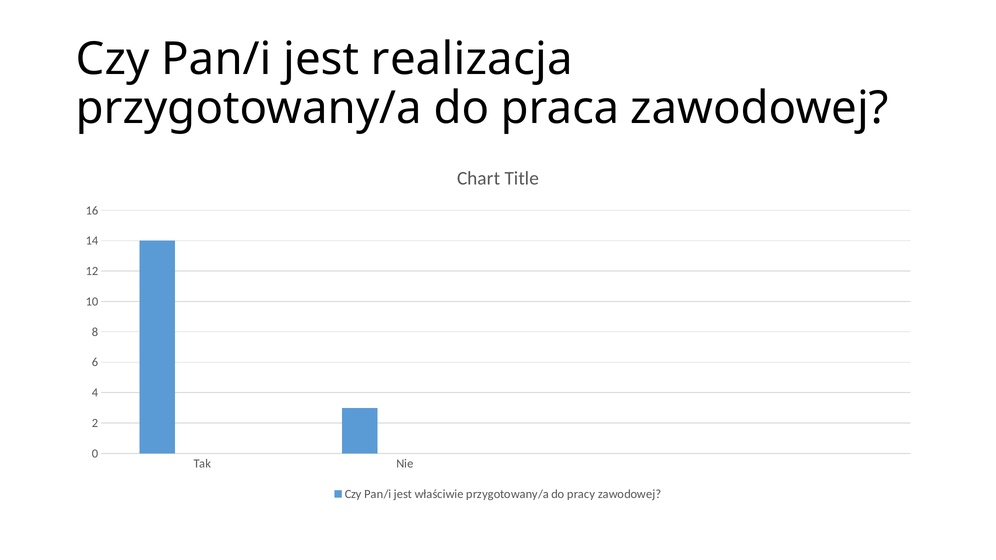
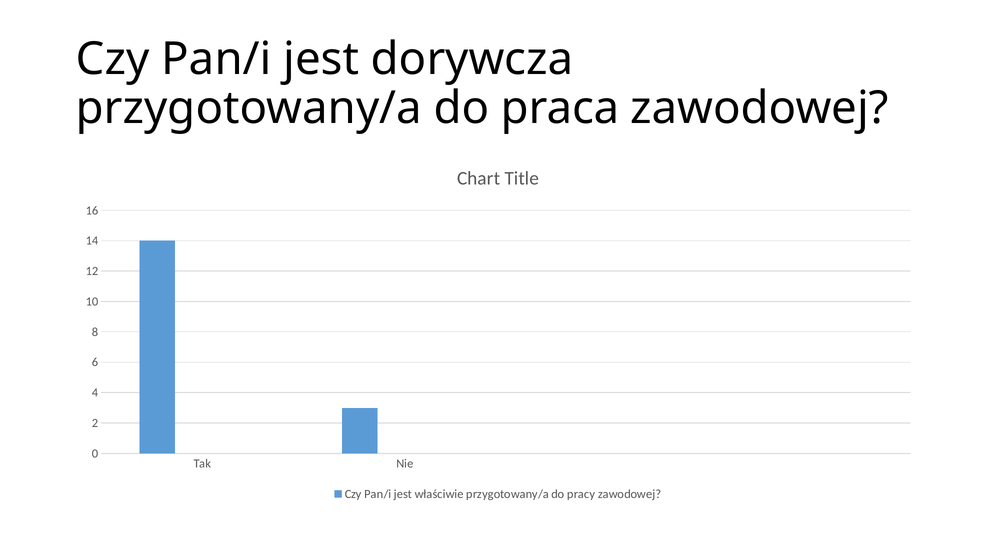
realizacja: realizacja -> dorywcza
